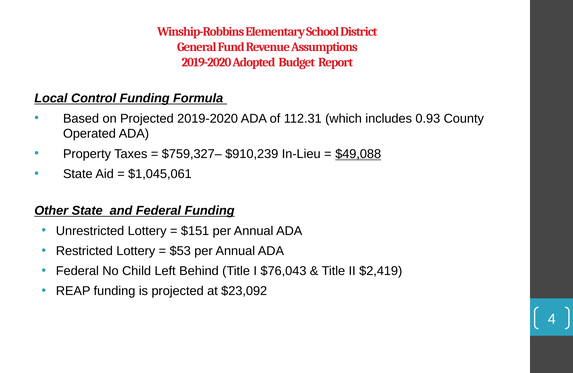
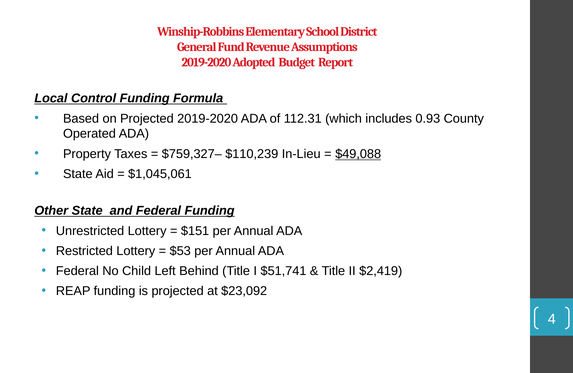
$910,239: $910,239 -> $110,239
$76,043: $76,043 -> $51,741
